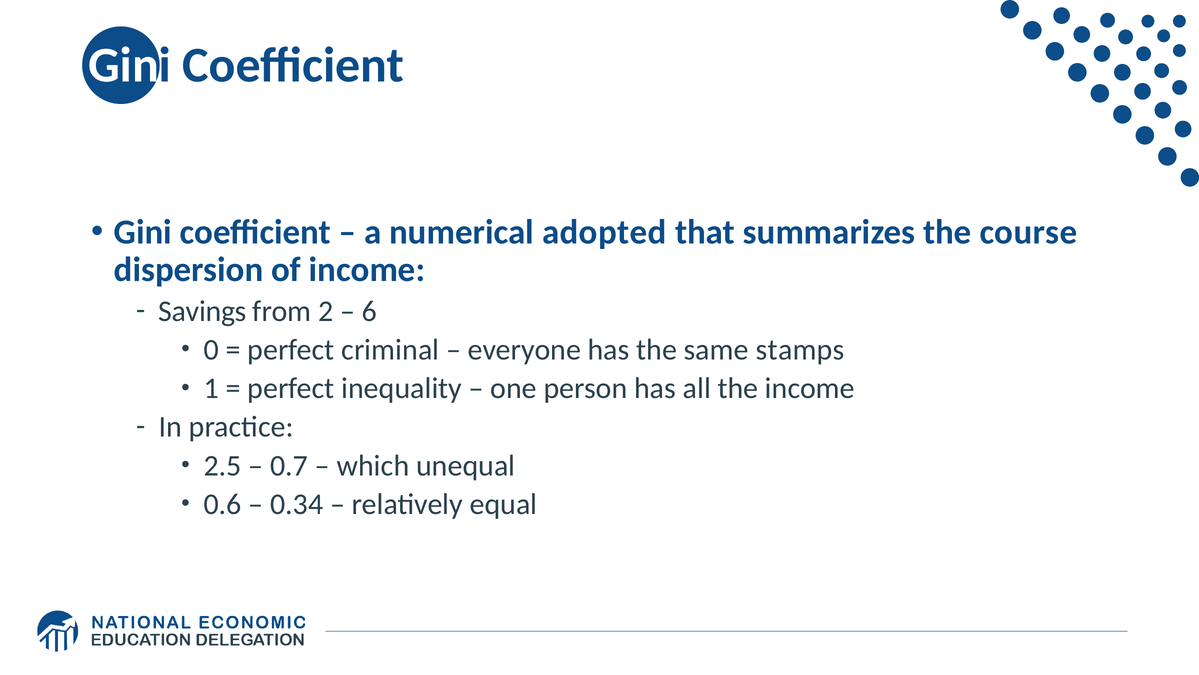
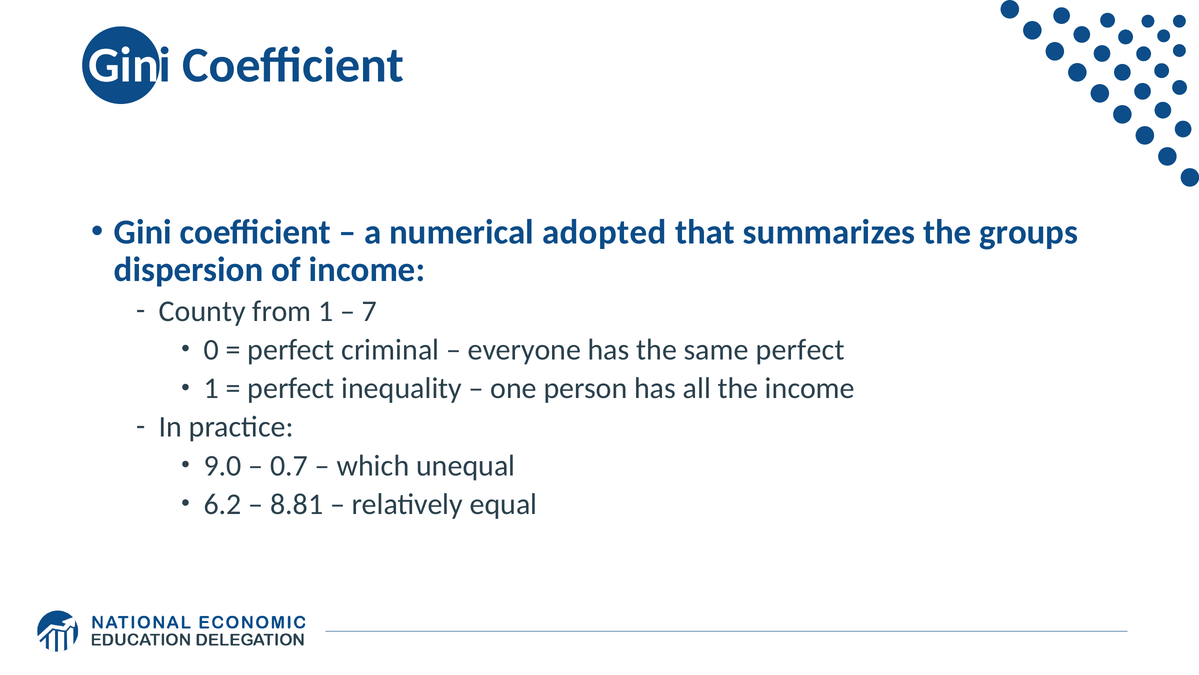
course: course -> groups
Savings: Savings -> County
from 2: 2 -> 1
6: 6 -> 7
same stamps: stamps -> perfect
2.5: 2.5 -> 9.0
0.6: 0.6 -> 6.2
0.34: 0.34 -> 8.81
